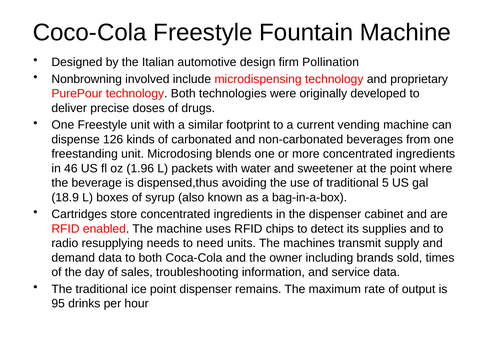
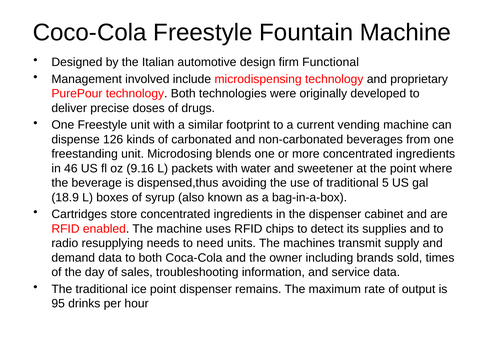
Pollination: Pollination -> Functional
Nonbrowning: Nonbrowning -> Management
1.96: 1.96 -> 9.16
